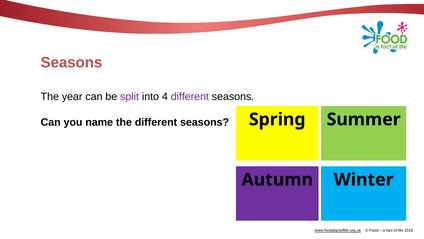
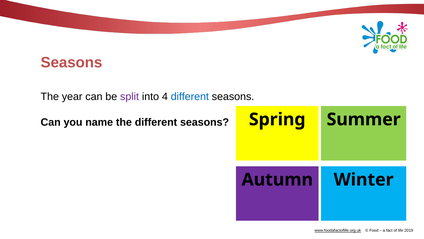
different at (190, 97) colour: purple -> blue
